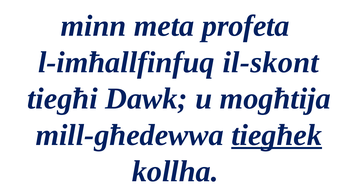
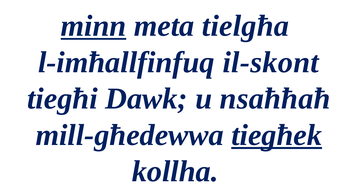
minn underline: none -> present
profeta: profeta -> tielgħa
mogħtija: mogħtija -> nsaħħaħ
